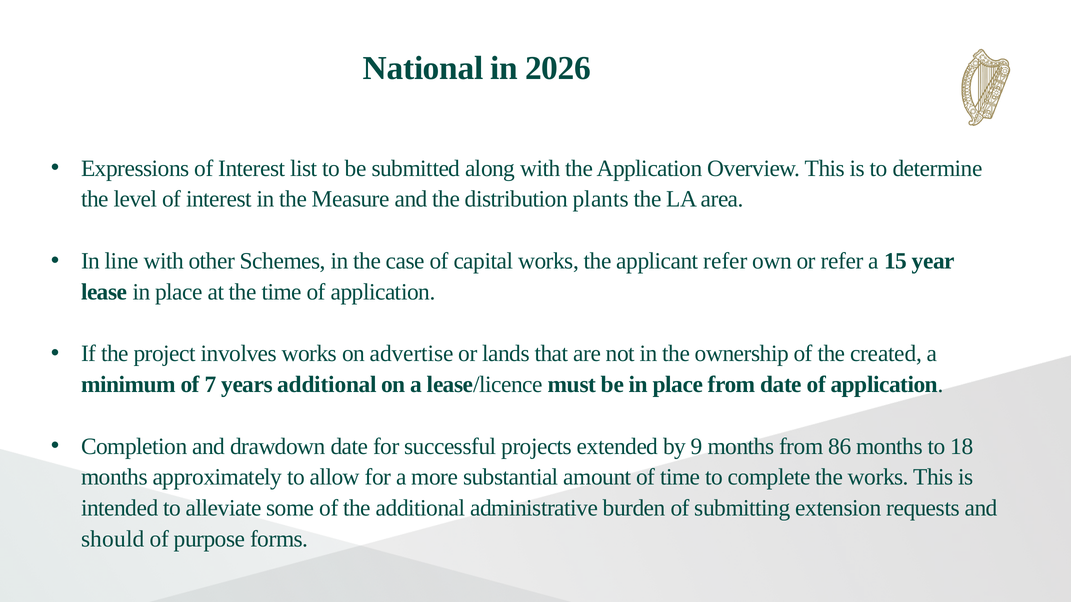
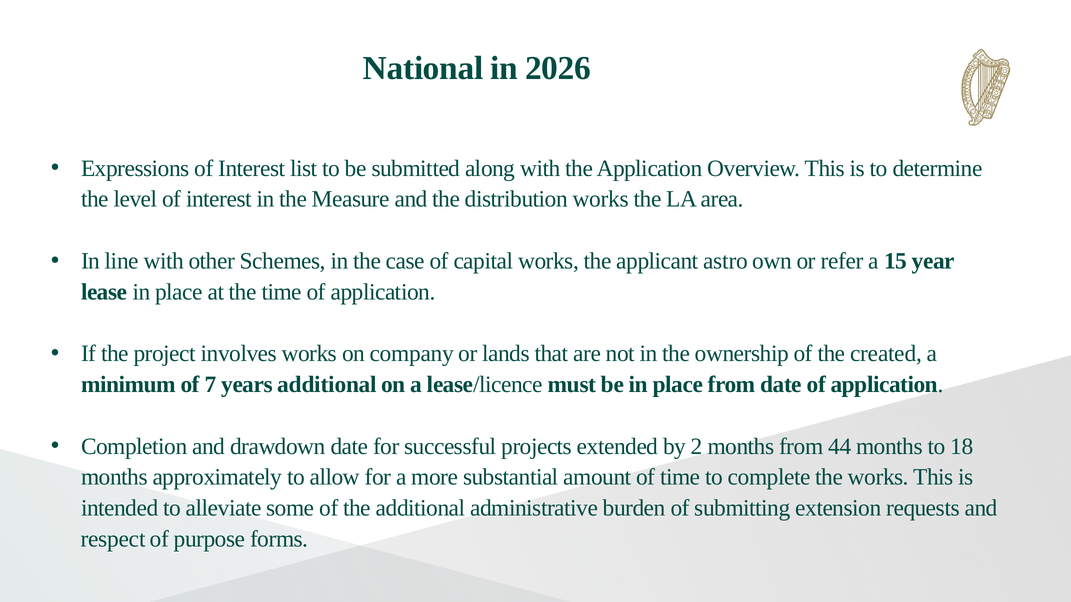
distribution plants: plants -> works
applicant refer: refer -> astro
advertise: advertise -> company
9: 9 -> 2
86: 86 -> 44
should: should -> respect
